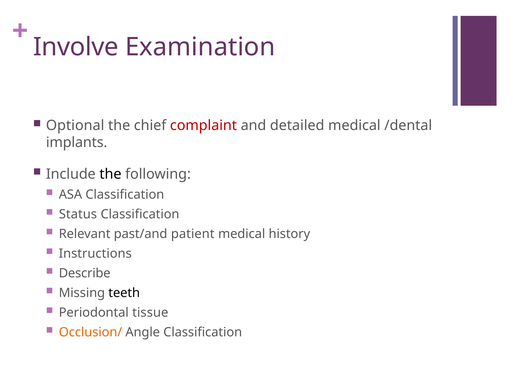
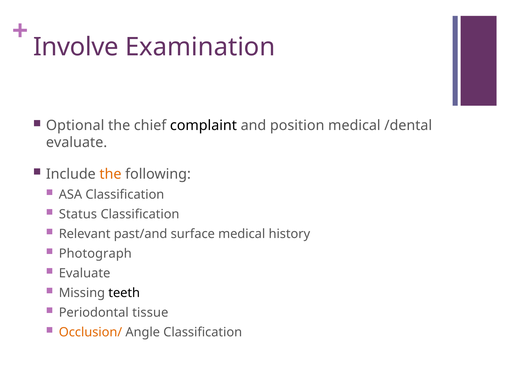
complaint colour: red -> black
detailed: detailed -> position
implants at (77, 143): implants -> evaluate
the at (110, 174) colour: black -> orange
patient: patient -> surface
Instructions: Instructions -> Photograph
Describe at (85, 273): Describe -> Evaluate
